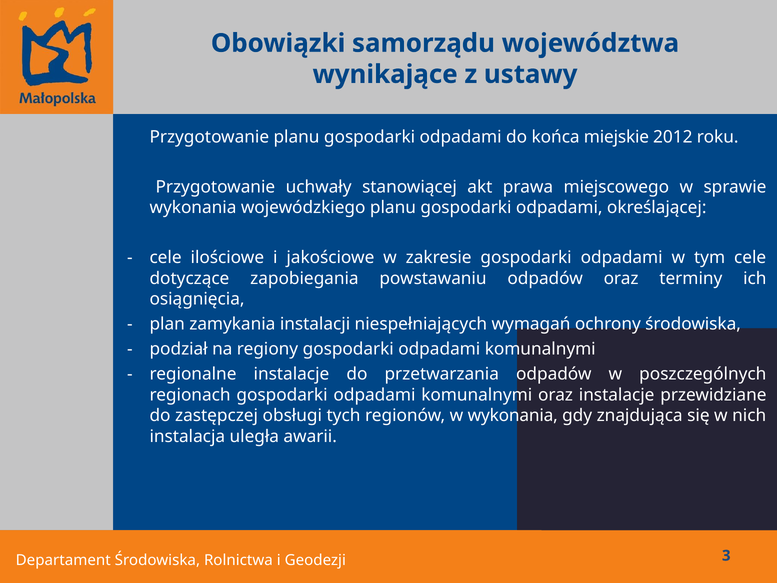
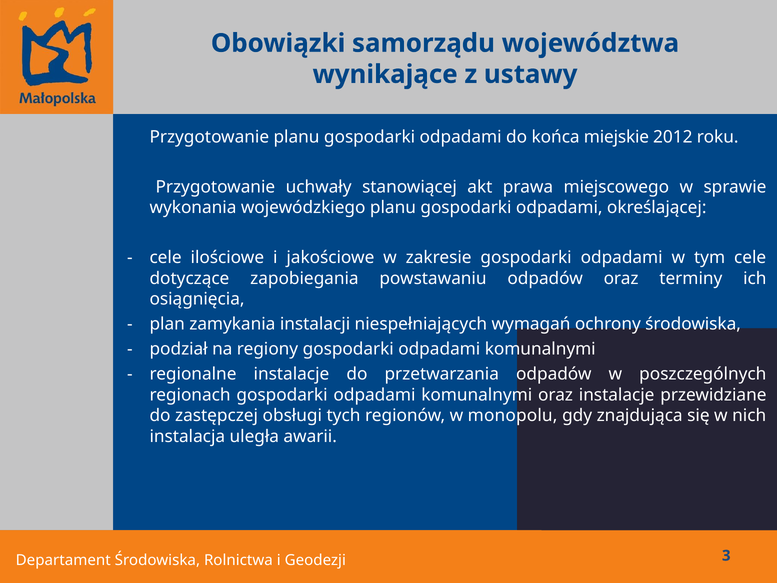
w wykonania: wykonania -> monopolu
